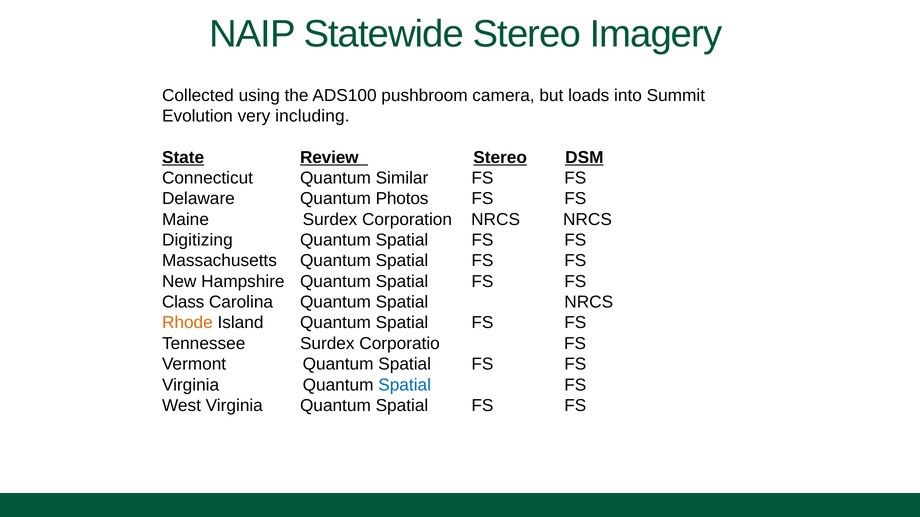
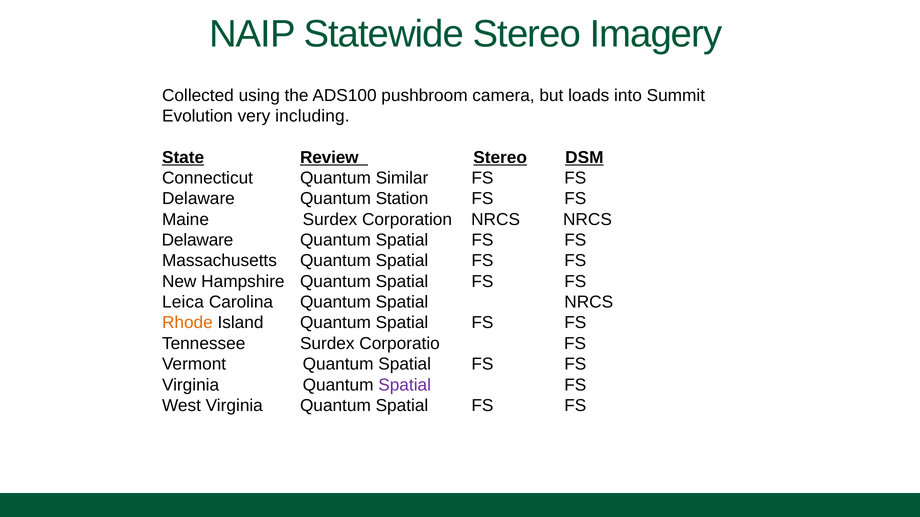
Photos: Photos -> Station
Digitizing at (197, 240): Digitizing -> Delaware
Class: Class -> Leica
Spatial at (405, 385) colour: blue -> purple
